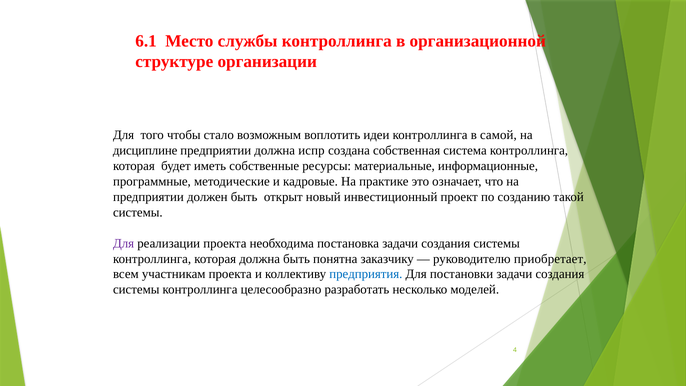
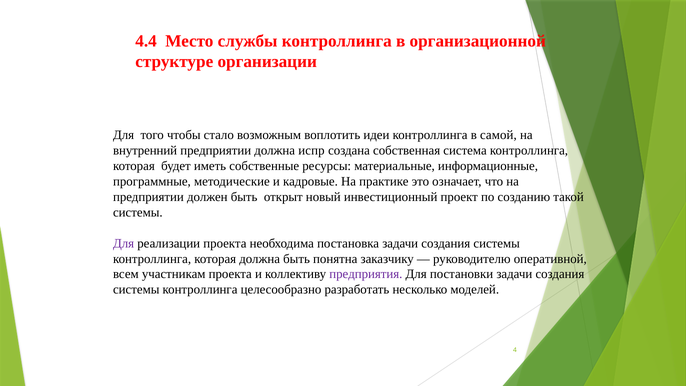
6.1: 6.1 -> 4.4
дисциплине: дисциплине -> внутренний
приобретает: приобретает -> оперативной
предприятия colour: blue -> purple
